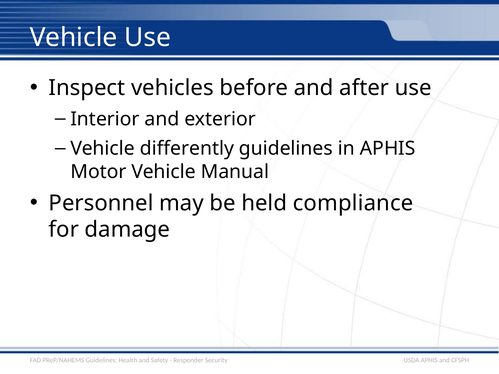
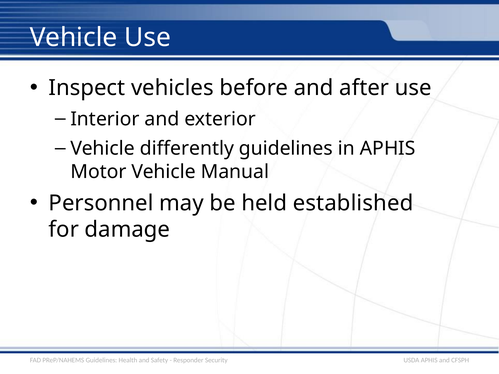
compliance: compliance -> established
